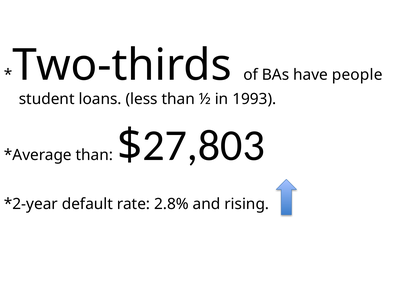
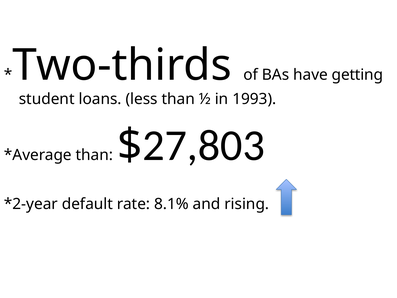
people: people -> getting
2.8%: 2.8% -> 8.1%
